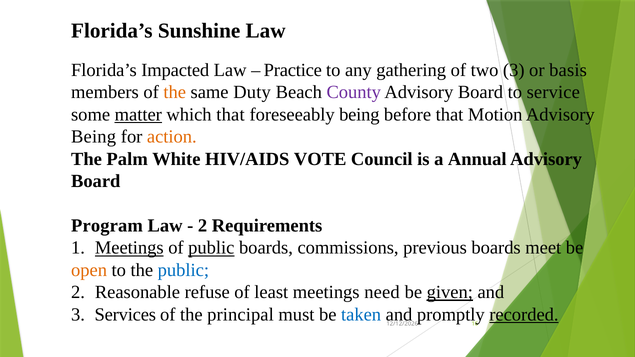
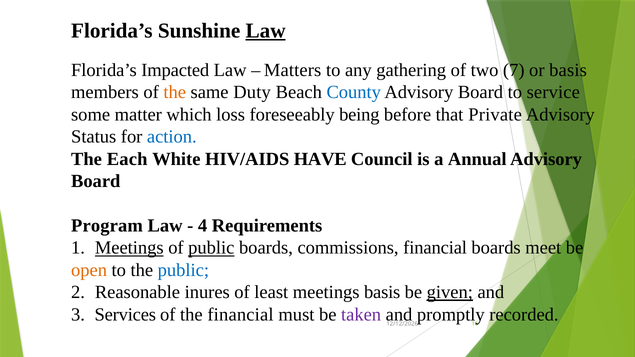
Law at (266, 31) underline: none -> present
Practice: Practice -> Matters
two 3: 3 -> 7
County colour: purple -> blue
matter underline: present -> none
which that: that -> loss
Motion: Motion -> Private
Being at (94, 137): Being -> Status
action colour: orange -> blue
Palm: Palm -> Each
VOTE: VOTE -> HAVE
2 at (203, 226): 2 -> 4
commissions previous: previous -> financial
refuse: refuse -> inures
meetings need: need -> basis
the principal: principal -> financial
taken colour: blue -> purple
recorded underline: present -> none
